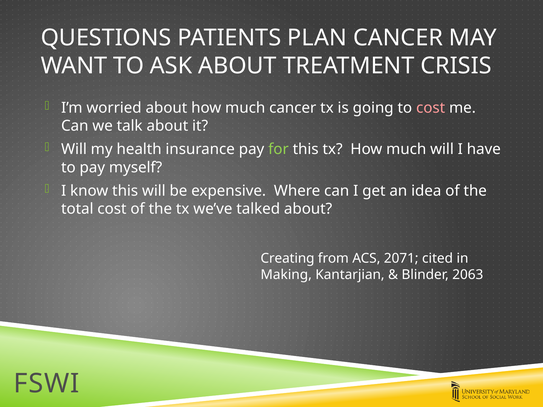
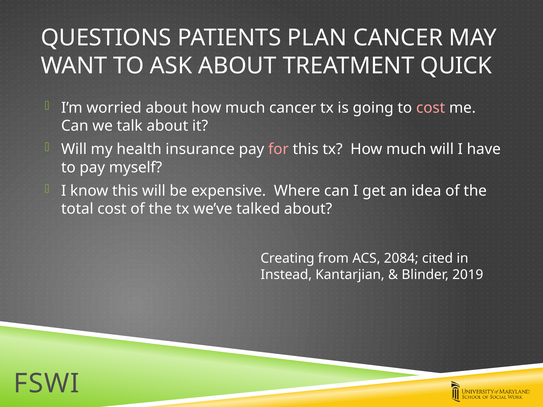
CRISIS: CRISIS -> QUICK
for colour: light green -> pink
2071: 2071 -> 2084
Making: Making -> Instead
2063: 2063 -> 2019
